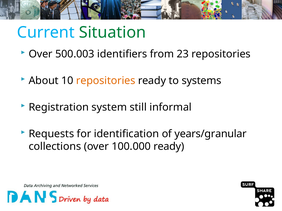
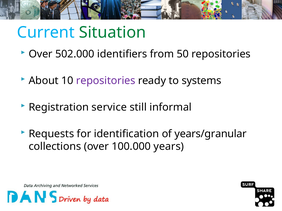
500.003: 500.003 -> 502.000
23: 23 -> 50
repositories at (106, 81) colour: orange -> purple
system: system -> service
100.000 ready: ready -> years
